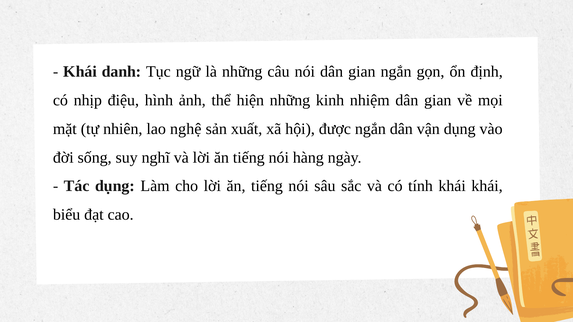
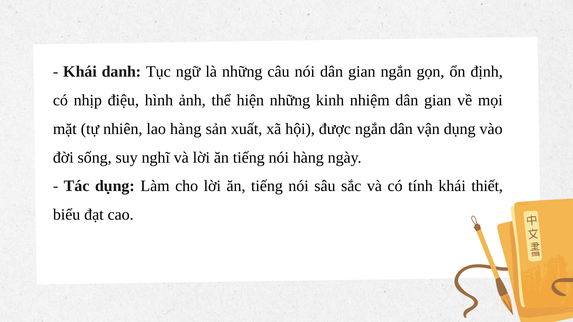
lao nghệ: nghệ -> hàng
khái khái: khái -> thiết
